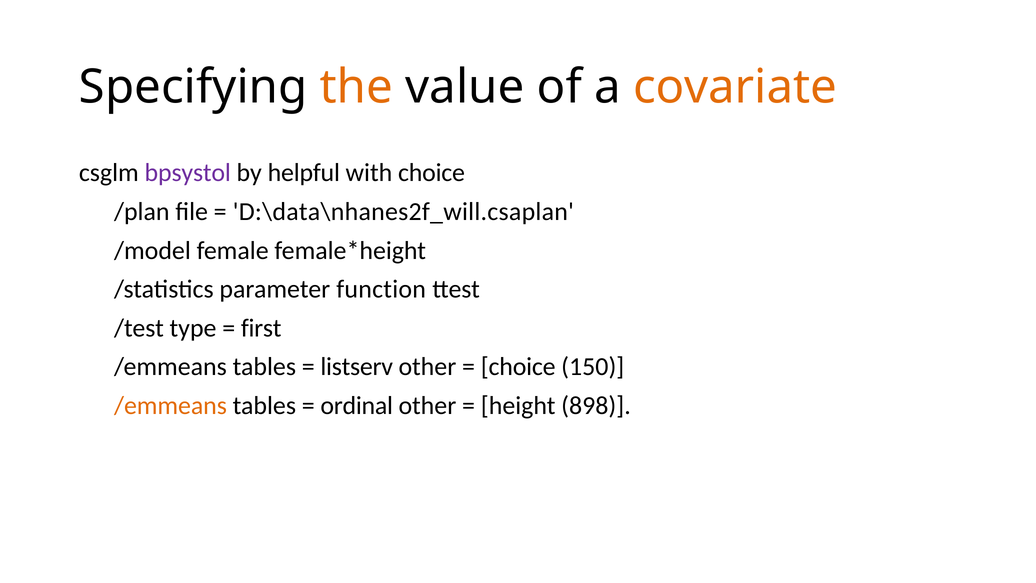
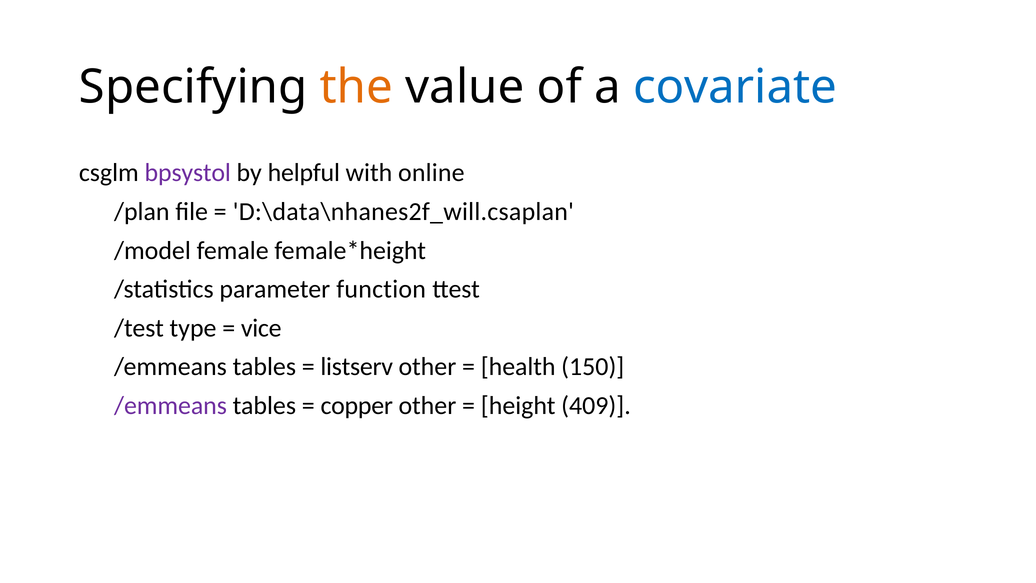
covariate colour: orange -> blue
with choice: choice -> online
first: first -> vice
choice at (518, 367): choice -> health
/emmeans at (170, 405) colour: orange -> purple
ordinal: ordinal -> copper
898: 898 -> 409
